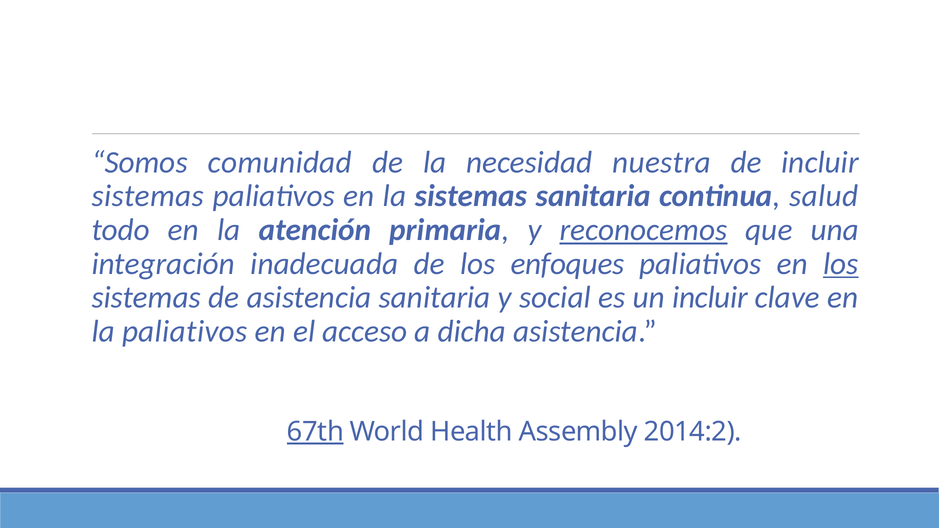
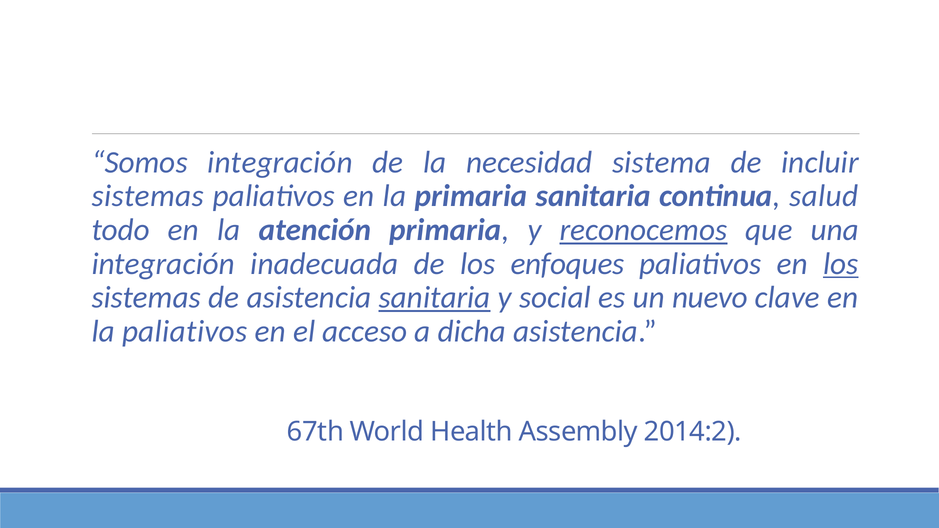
Somos comunidad: comunidad -> integración
nuestra: nuestra -> sistema
la sistemas: sistemas -> primaria
sanitaria at (435, 298) underline: none -> present
un incluir: incluir -> nuevo
67th underline: present -> none
